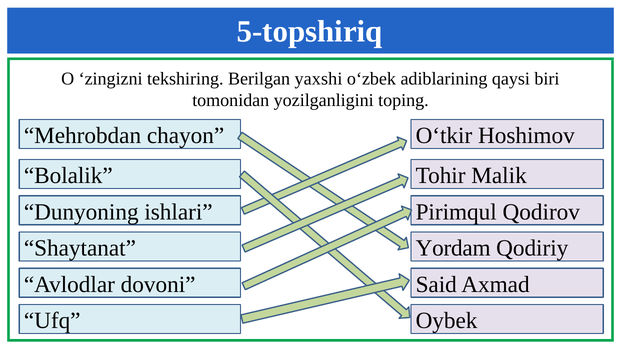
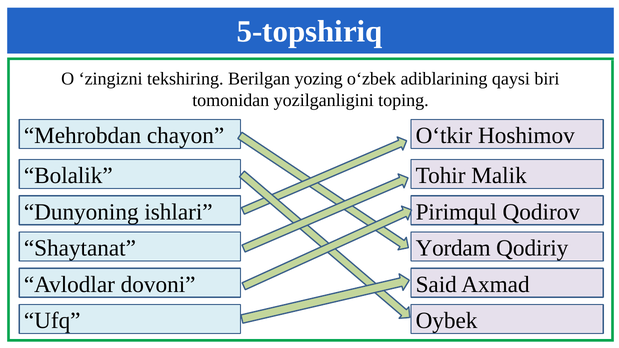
yaxshi: yaxshi -> yozing
